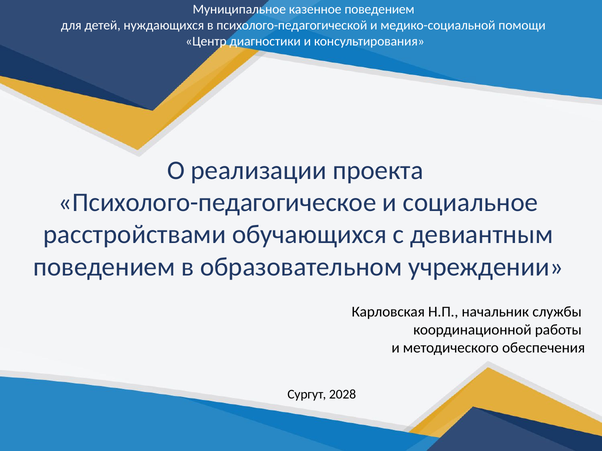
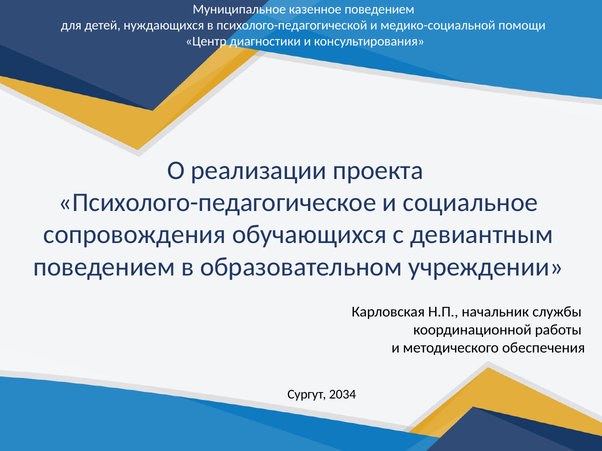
расстройствами: расстройствами -> сопровождения
2028: 2028 -> 2034
